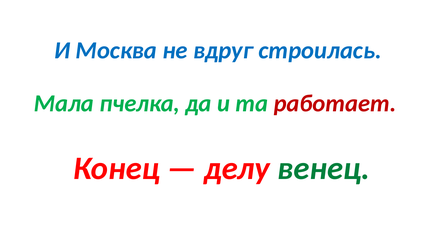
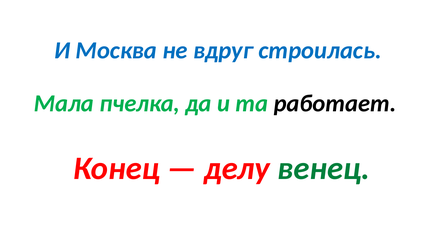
работает colour: red -> black
